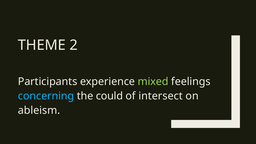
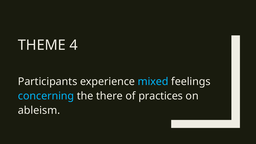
2: 2 -> 4
mixed colour: light green -> light blue
could: could -> there
intersect: intersect -> practices
